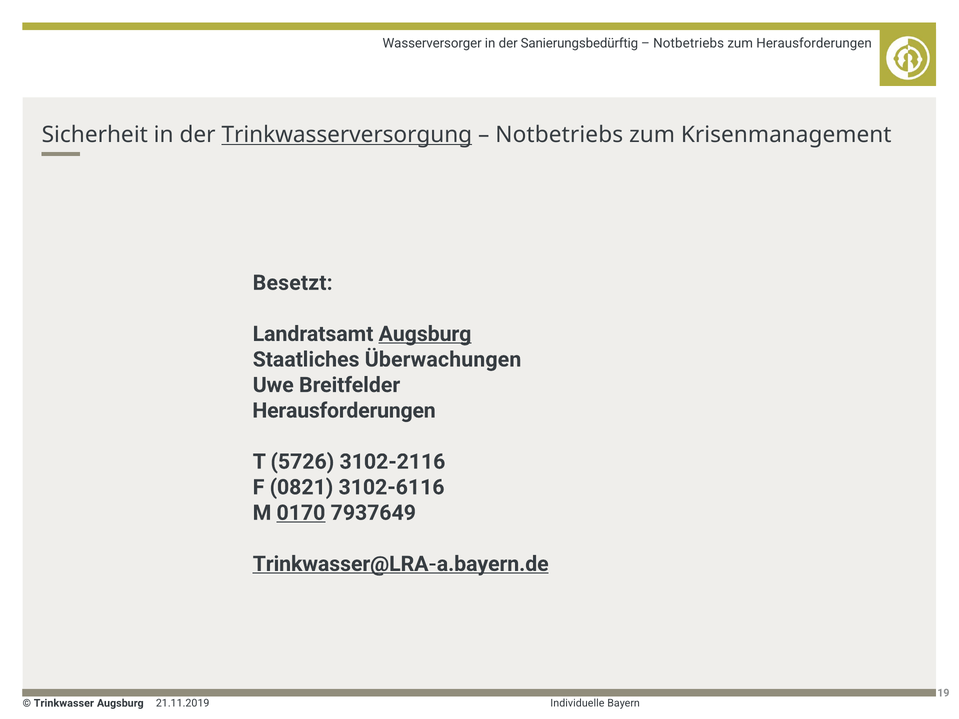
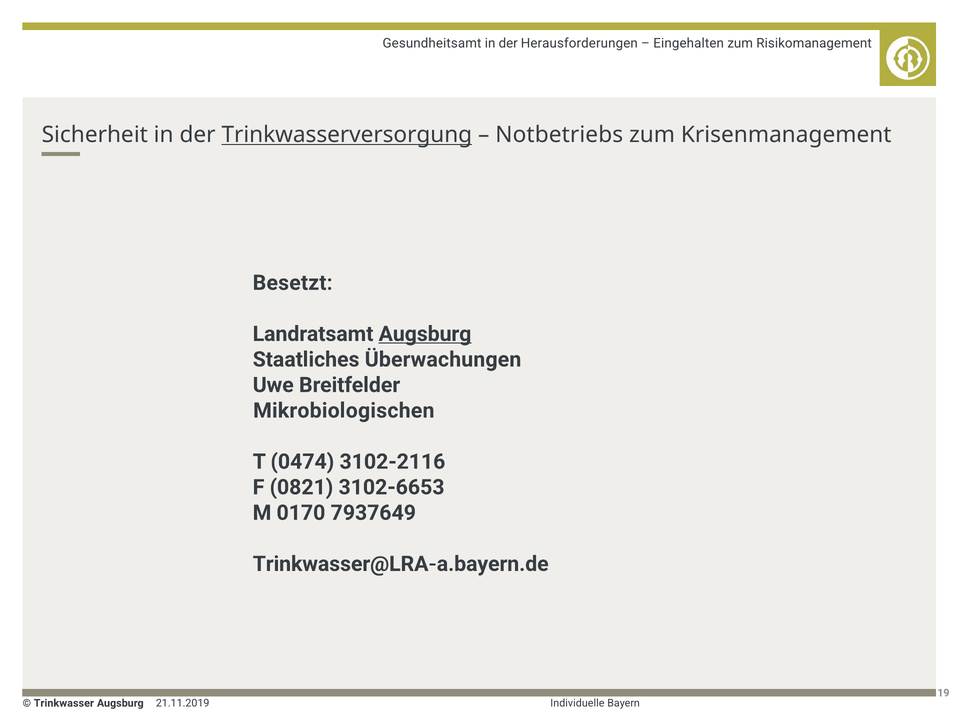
Wasserversorger: Wasserversorger -> Gesundheitsamt
Sanierungsbedürftig: Sanierungsbedürftig -> Herausforderungen
Notbetriebs at (689, 43): Notbetriebs -> Eingehalten
zum Herausforderungen: Herausforderungen -> Risikomanagement
Herausforderungen at (344, 411): Herausforderungen -> Mikrobiologischen
5726: 5726 -> 0474
3102-6116: 3102-6116 -> 3102-6653
0170 underline: present -> none
Trinkwasser@LRA-a.bayern.de underline: present -> none
